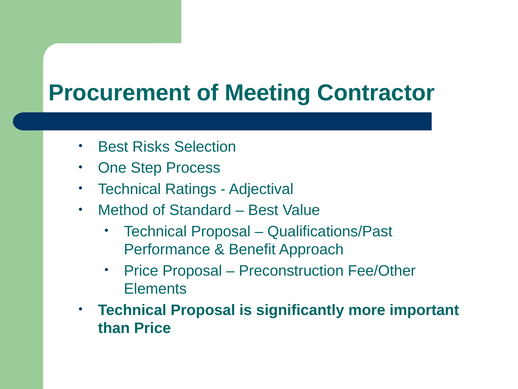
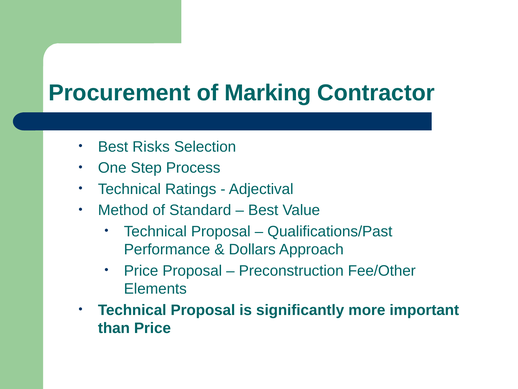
Meeting: Meeting -> Marking
Benefit: Benefit -> Dollars
